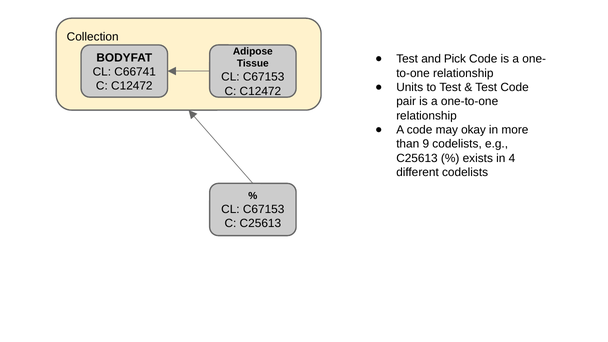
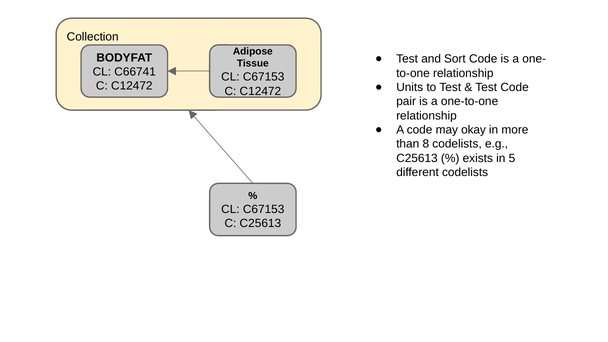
Pick: Pick -> Sort
9: 9 -> 8
4: 4 -> 5
